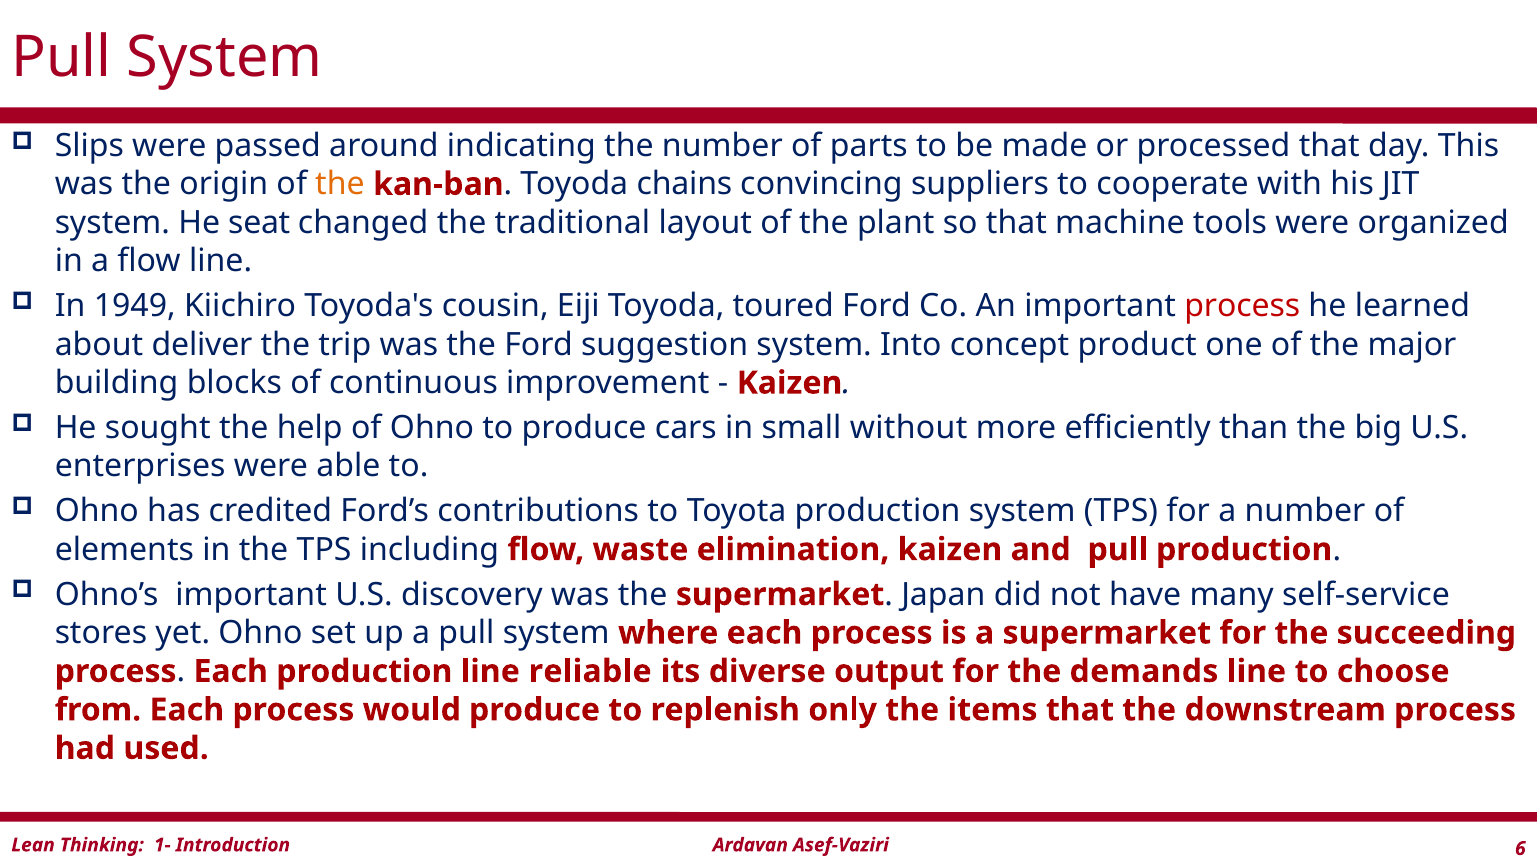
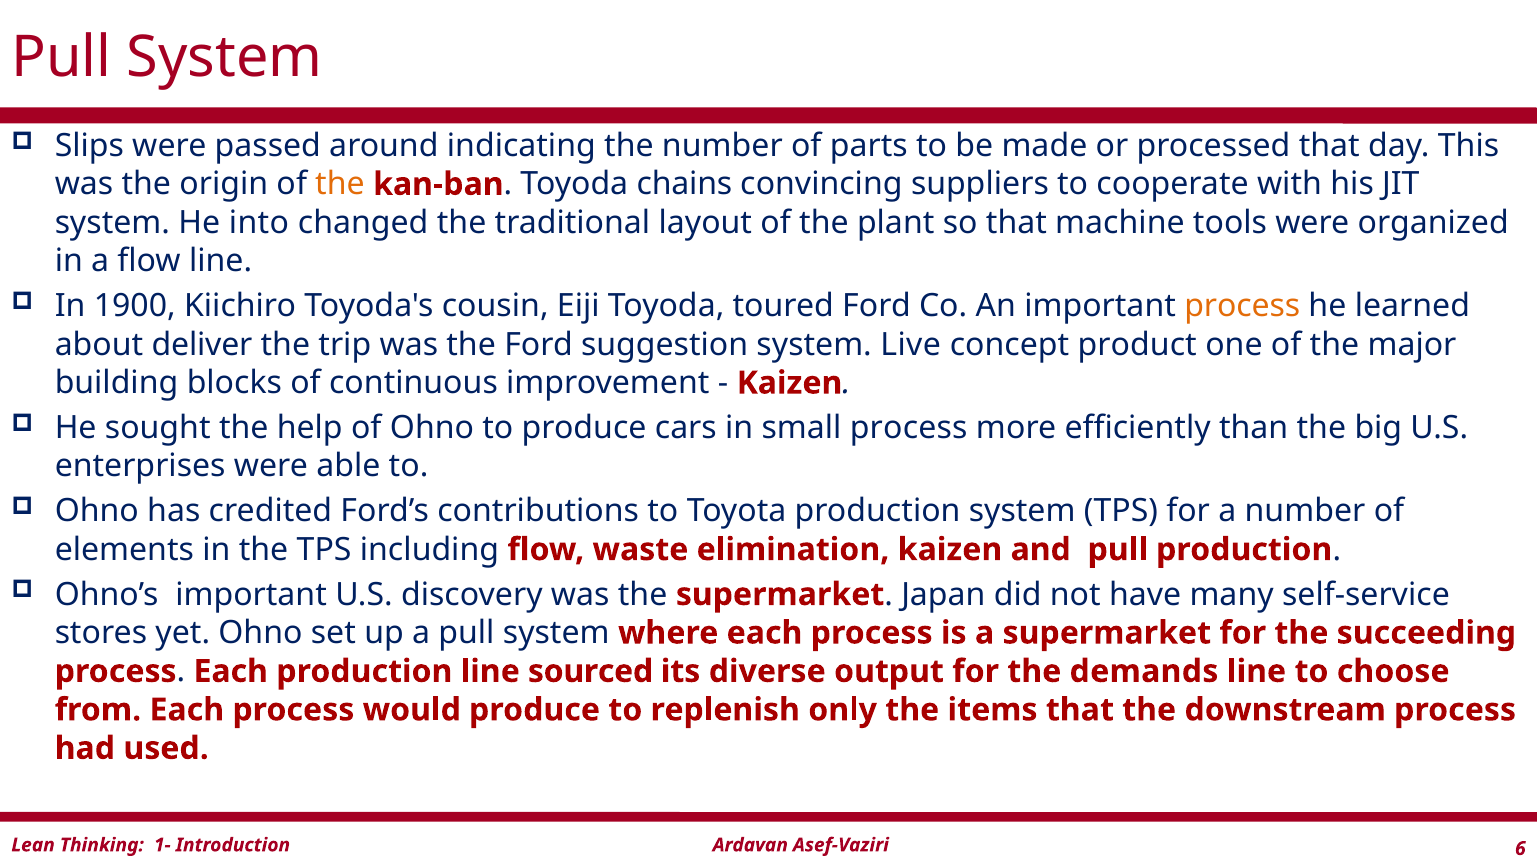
seat: seat -> into
1949: 1949 -> 1900
process at (1242, 306) colour: red -> orange
Into: Into -> Live
small without: without -> process
reliable: reliable -> sourced
